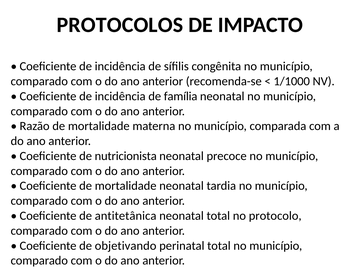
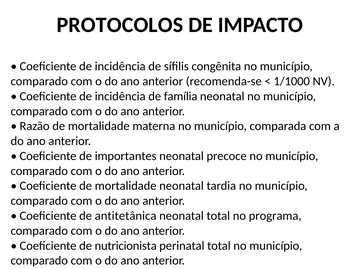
nutricionista: nutricionista -> importantes
protocolo: protocolo -> programa
objetivando: objetivando -> nutricionista
